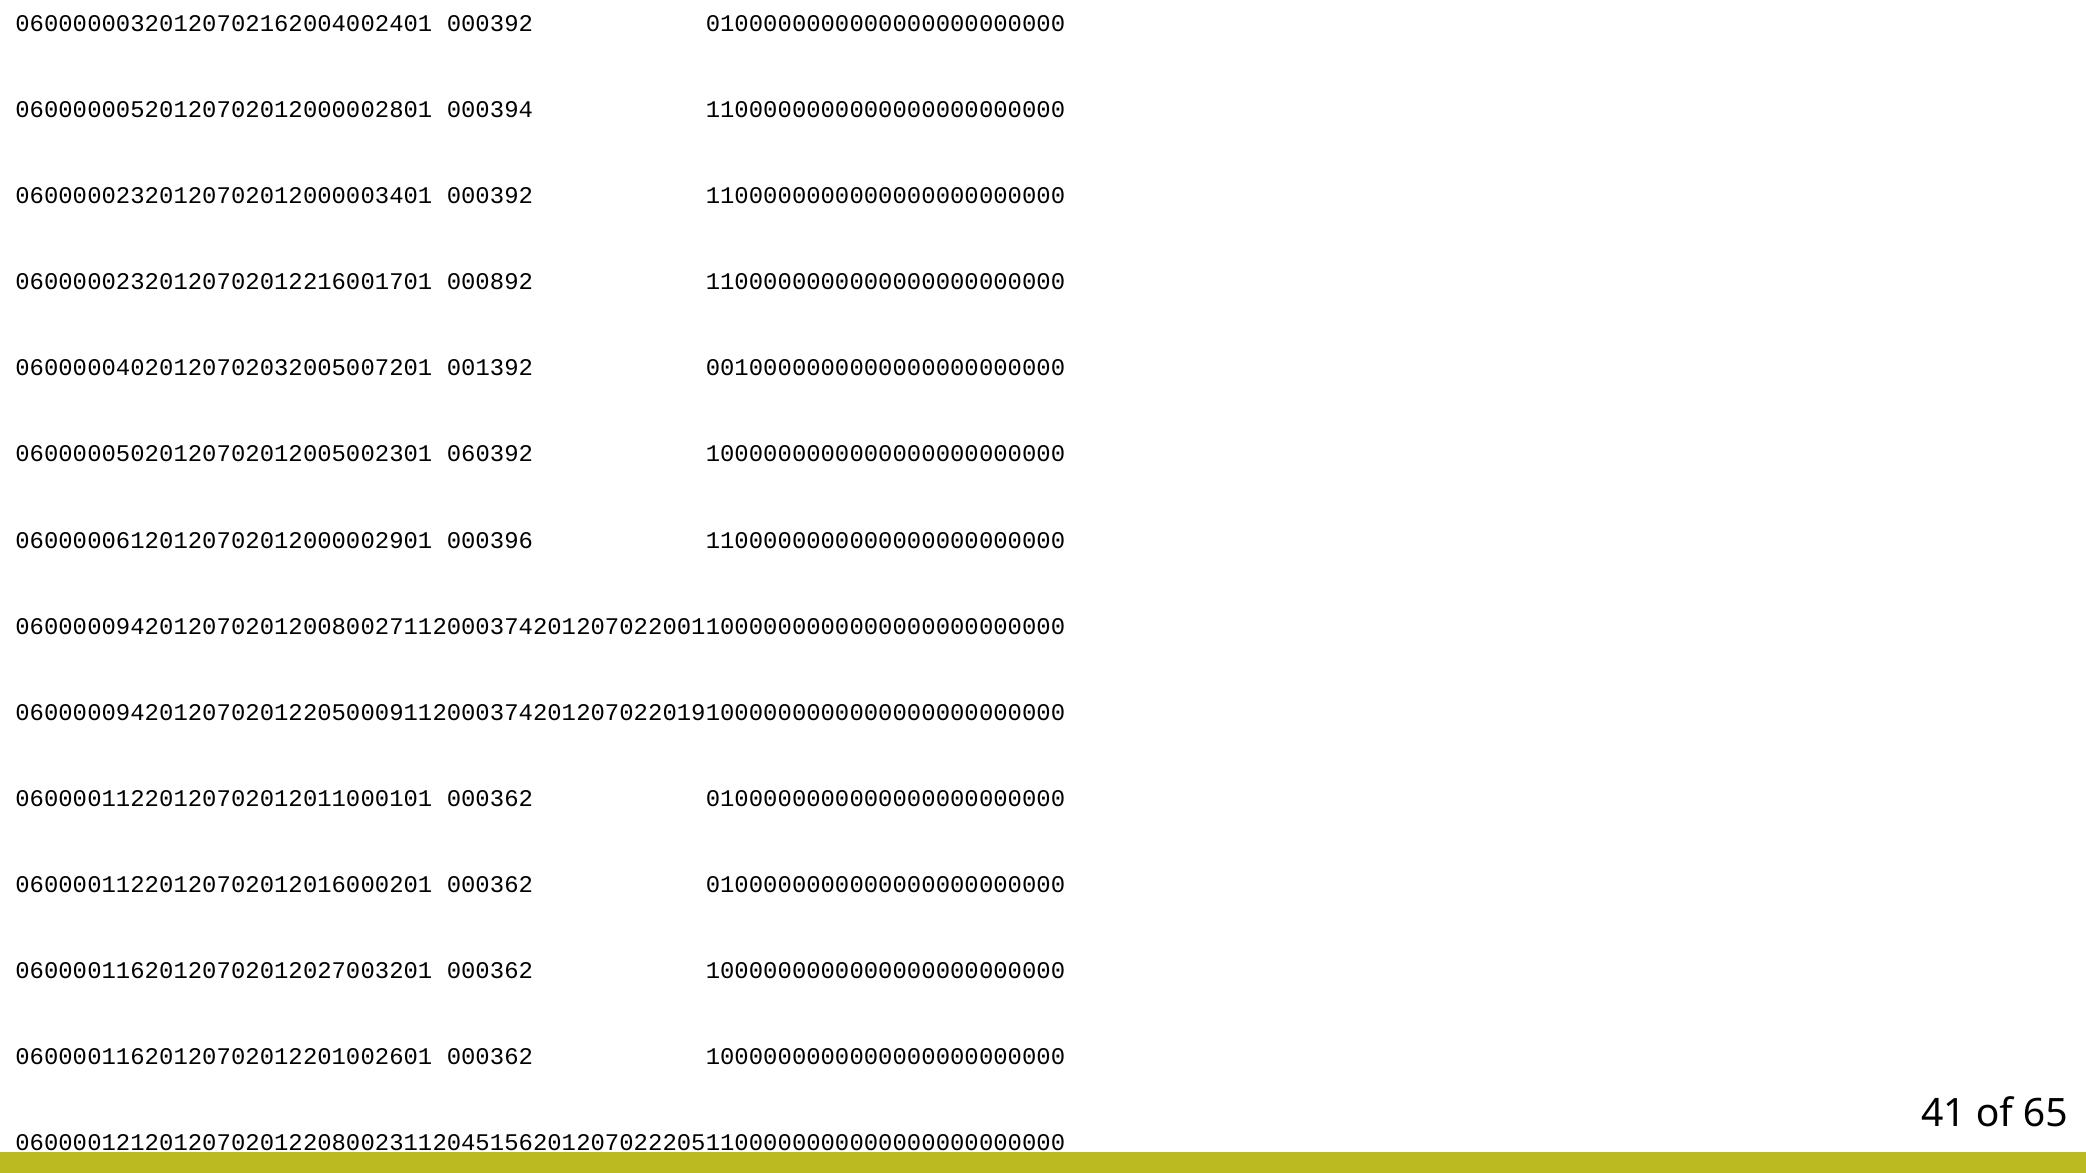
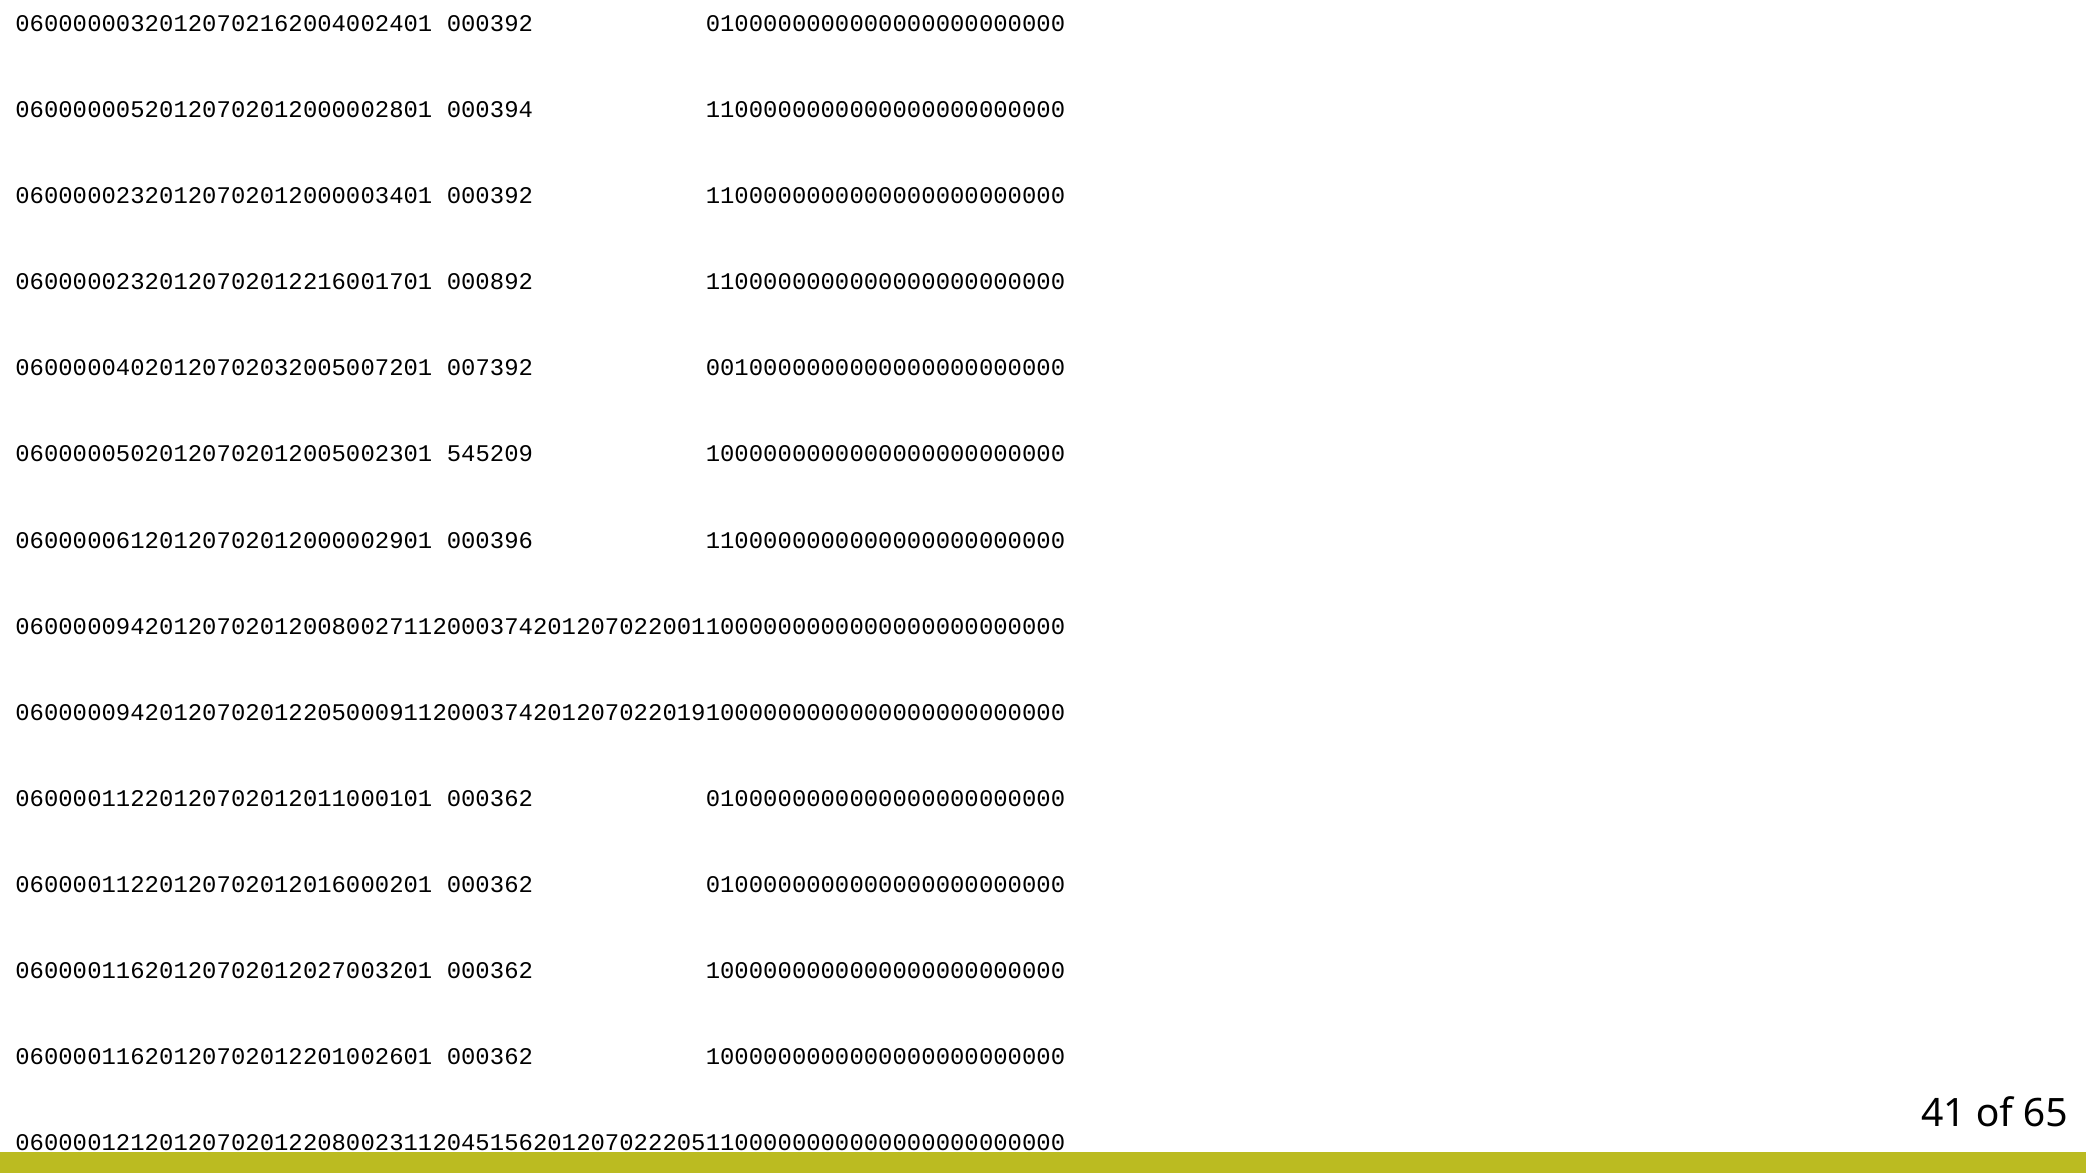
001392: 001392 -> 007392
060392: 060392 -> 545209
